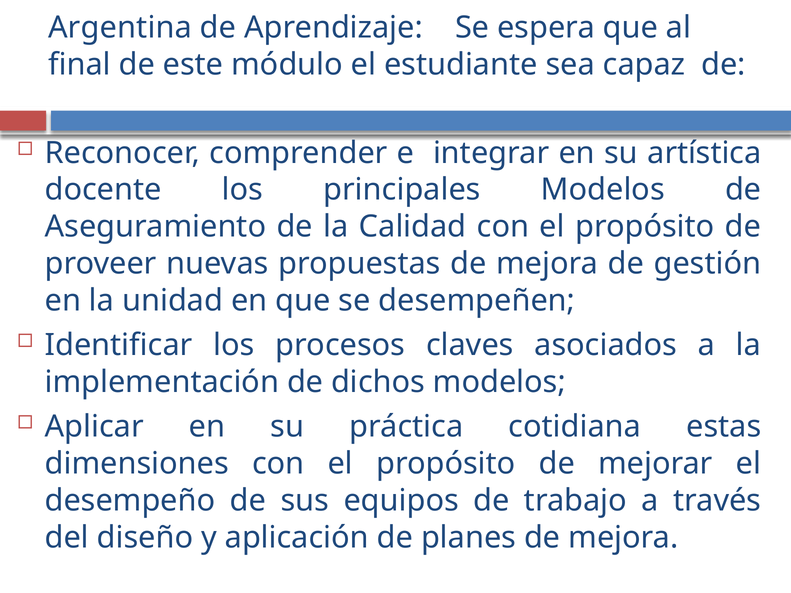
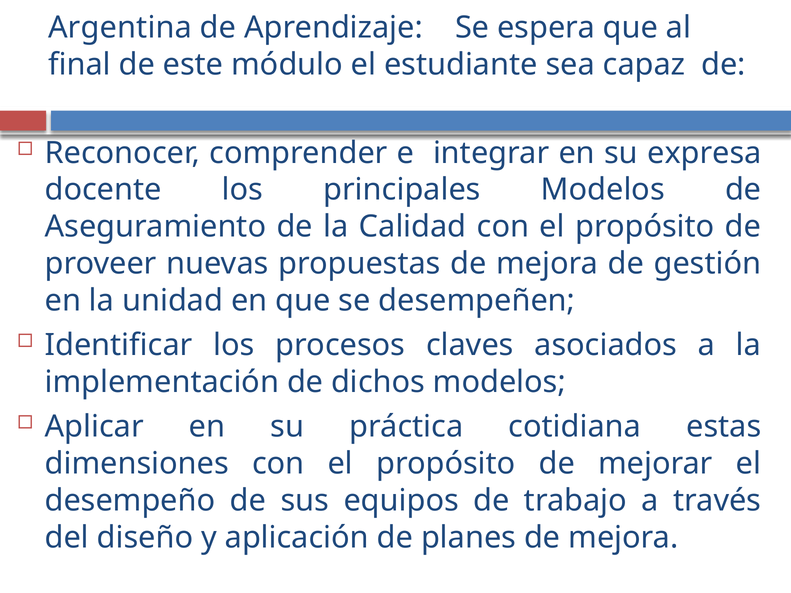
artística: artística -> expresa
